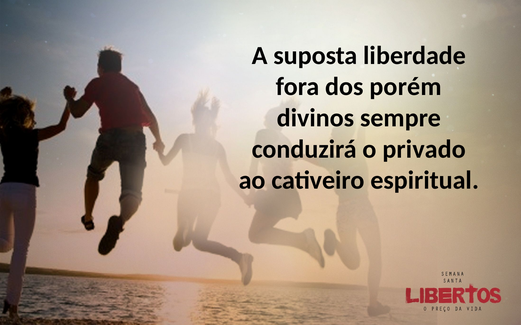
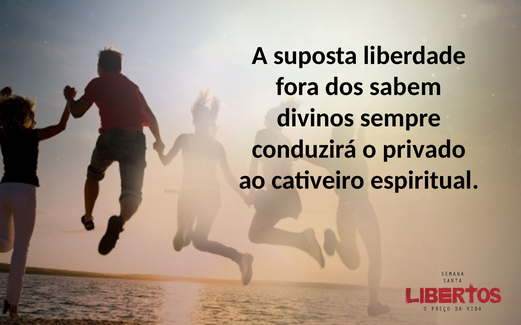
porém: porém -> sabem
